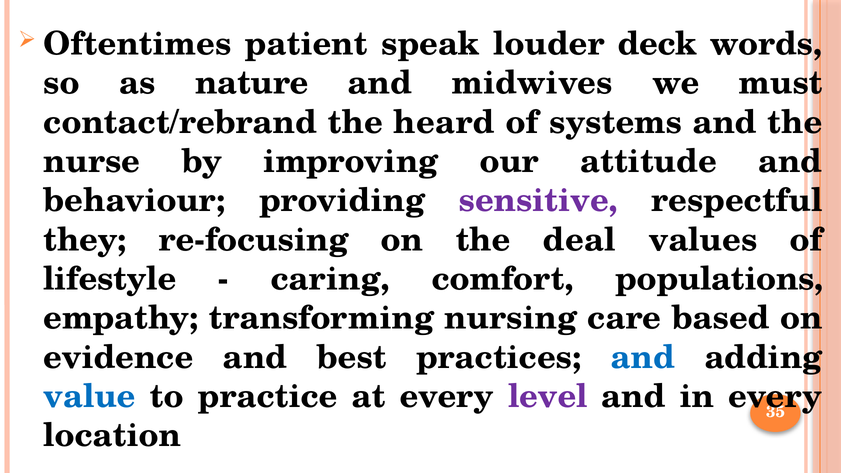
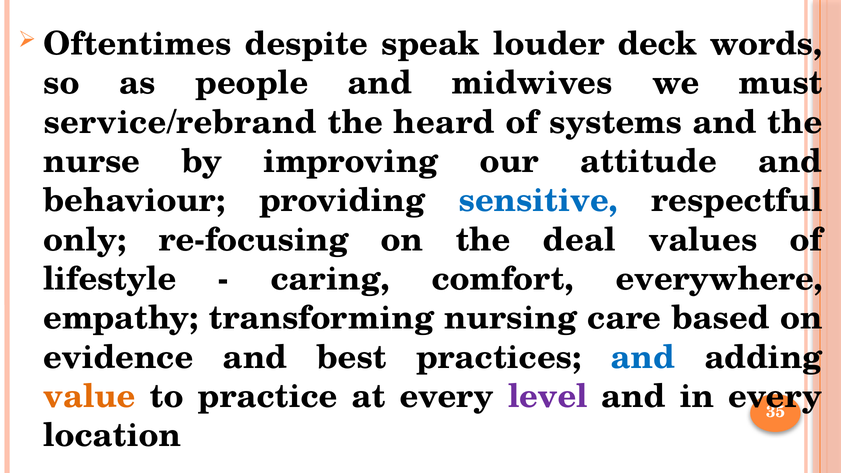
patient: patient -> despite
nature: nature -> people
contact/rebrand: contact/rebrand -> service/rebrand
sensitive colour: purple -> blue
they: they -> only
populations: populations -> everywhere
value colour: blue -> orange
